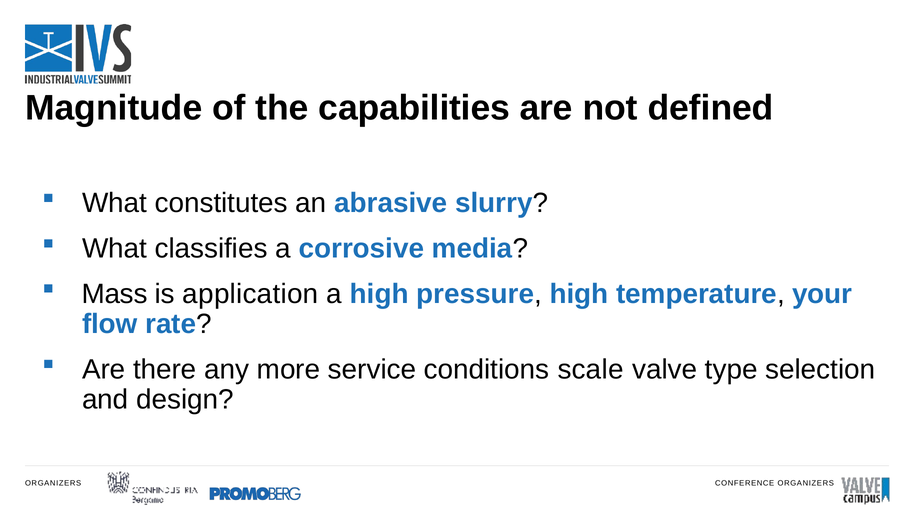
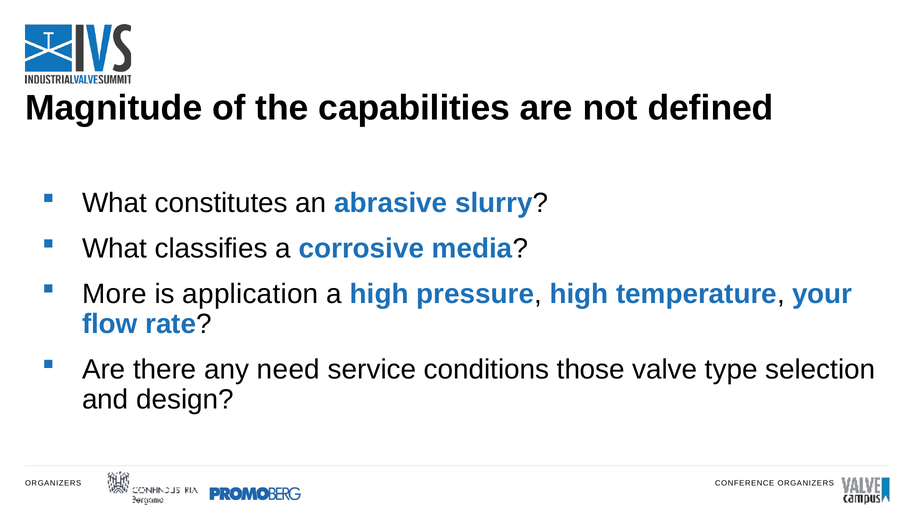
Mass: Mass -> More
more: more -> need
scale: scale -> those
